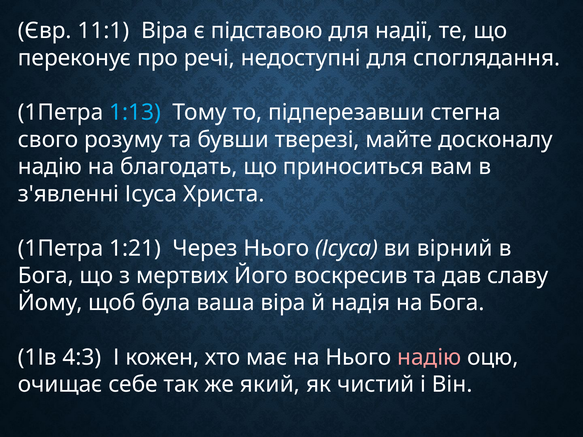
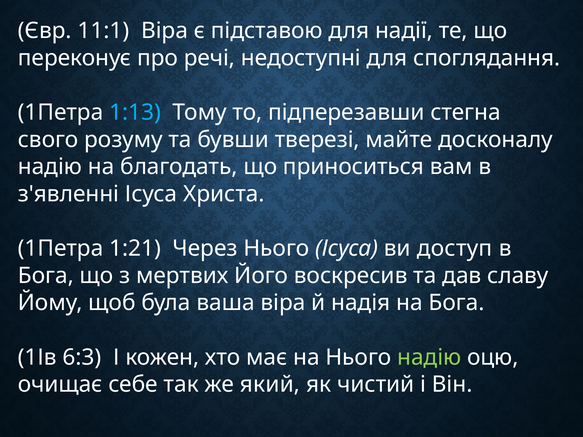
вірний: вірний -> доступ
4:3: 4:3 -> 6:3
надію at (429, 357) colour: pink -> light green
